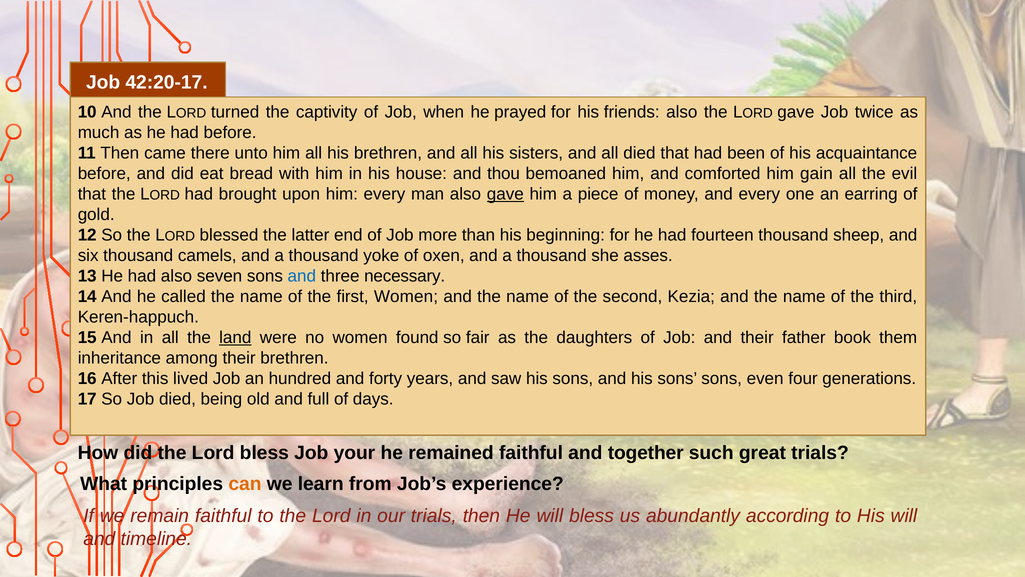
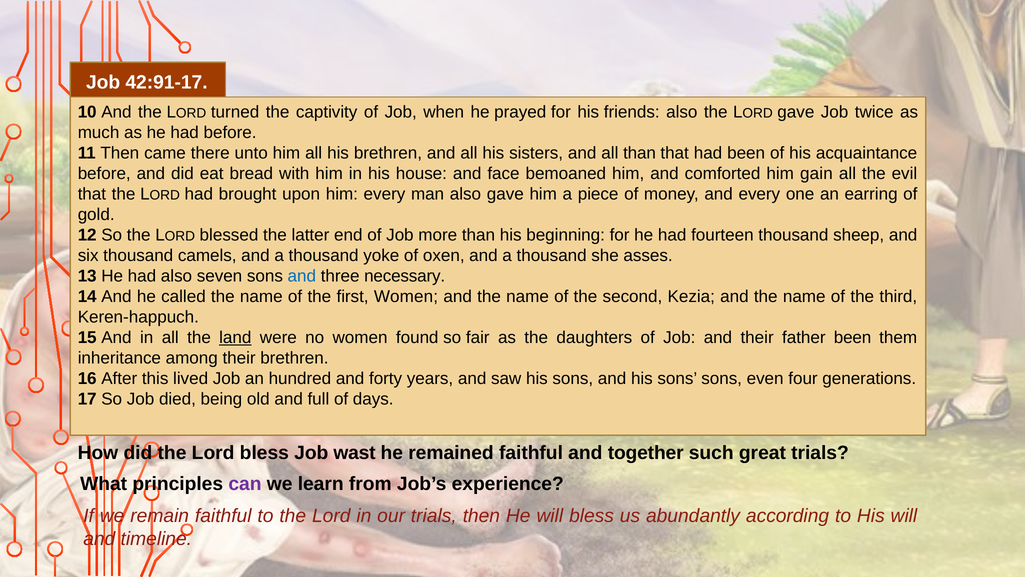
42:20-17: 42:20-17 -> 42:91-17
all died: died -> than
thou: thou -> face
gave at (505, 194) underline: present -> none
father book: book -> been
your: your -> wast
can colour: orange -> purple
